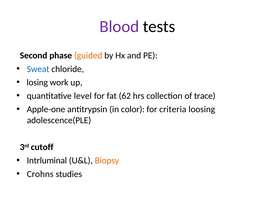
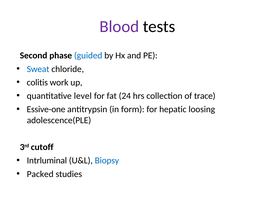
guided colour: orange -> blue
losing: losing -> colitis
62: 62 -> 24
Apple-one: Apple-one -> Essive-one
color: color -> form
criteria: criteria -> hepatic
Biopsy colour: orange -> blue
Crohns: Crohns -> Packed
